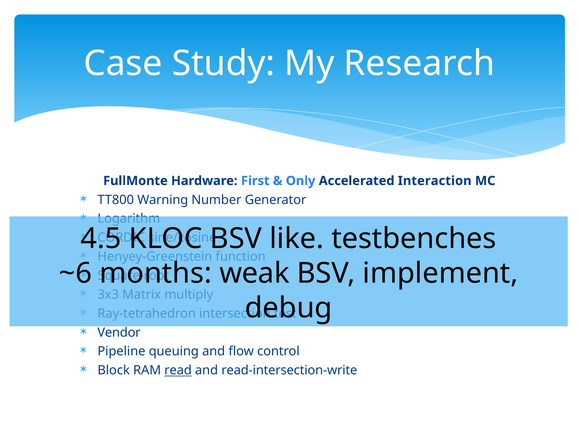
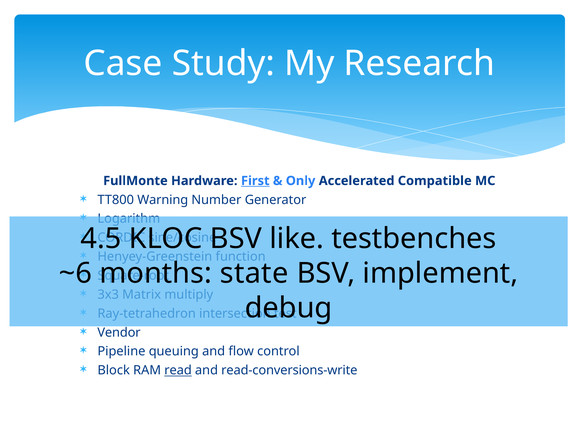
First underline: none -> present
Interaction: Interaction -> Compatible
weak: weak -> state
read-intersection-write: read-intersection-write -> read-conversions-write
